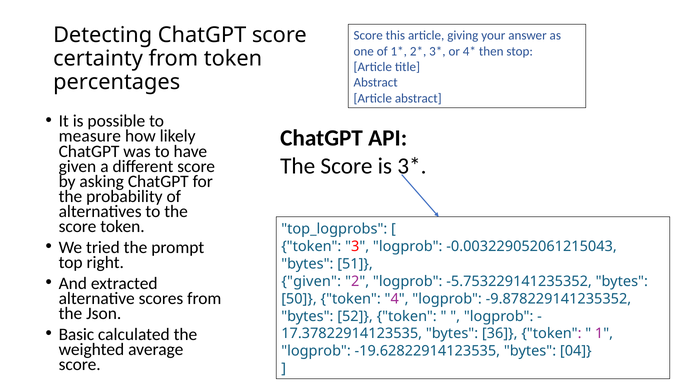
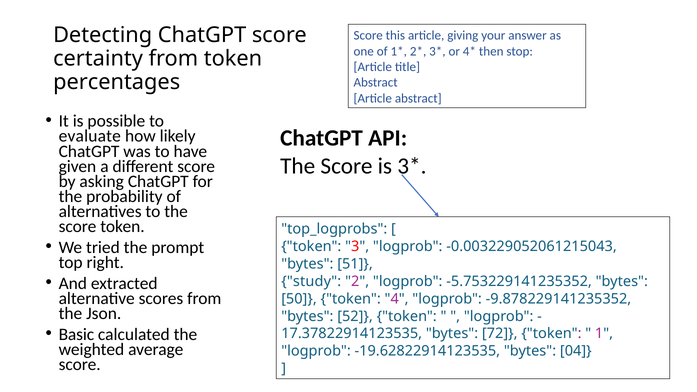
measure: measure -> evaluate
given at (311, 281): given -> study
36: 36 -> 72
